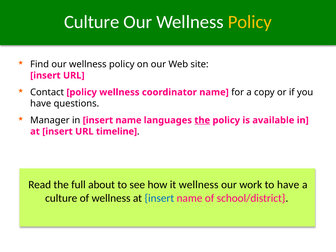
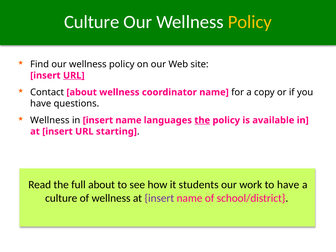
URL at (74, 75) underline: none -> present
Contact policy: policy -> about
Manager at (50, 120): Manager -> Wellness
timeline: timeline -> starting
it wellness: wellness -> students
insert at (159, 198) colour: blue -> purple
